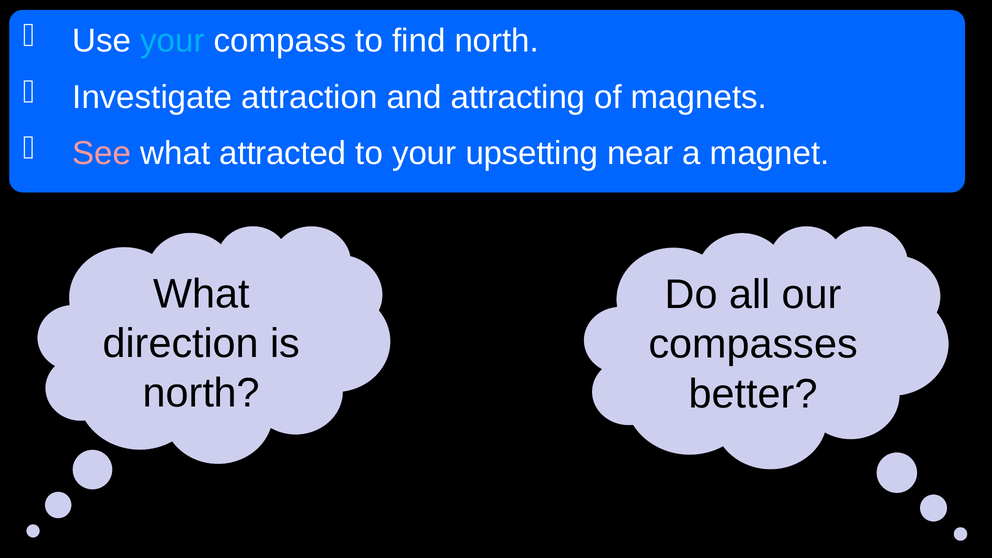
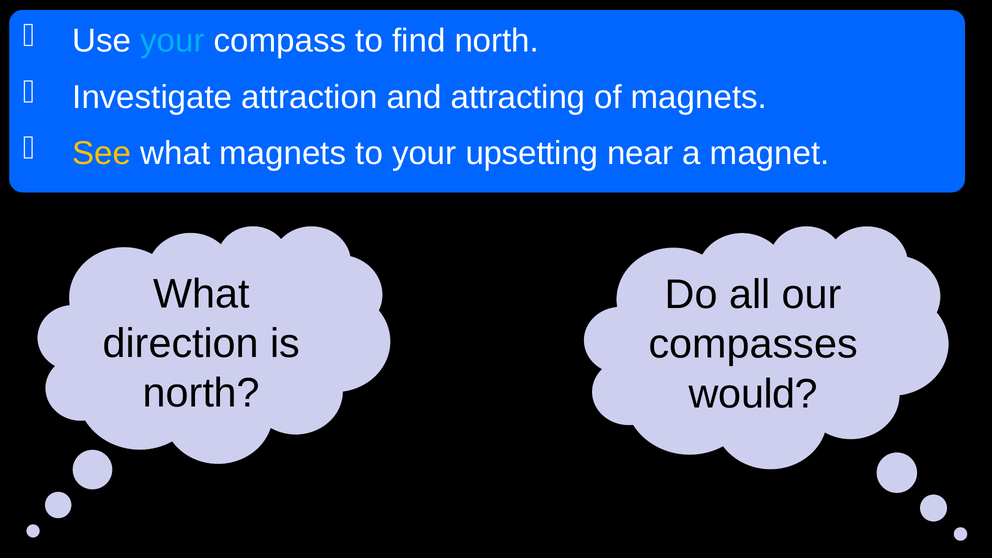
See colour: pink -> yellow
what attracted: attracted -> magnets
better: better -> would
